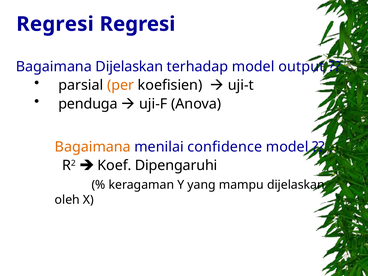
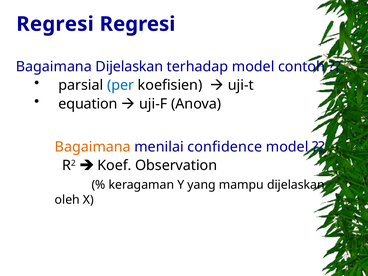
output: output -> contoh
per colour: orange -> blue
penduga: penduga -> equation
Dipengaruhi: Dipengaruhi -> Observation
